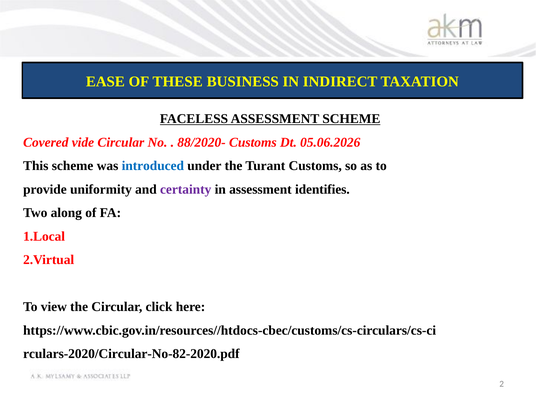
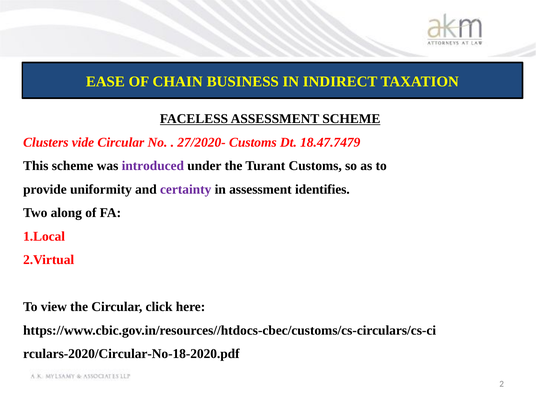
THESE: THESE -> CHAIN
Covered: Covered -> Clusters
88/2020-: 88/2020- -> 27/2020-
05.06.2026: 05.06.2026 -> 18.47.7479
introduced colour: blue -> purple
rculars-2020/Circular-No-82-2020.pdf: rculars-2020/Circular-No-82-2020.pdf -> rculars-2020/Circular-No-18-2020.pdf
